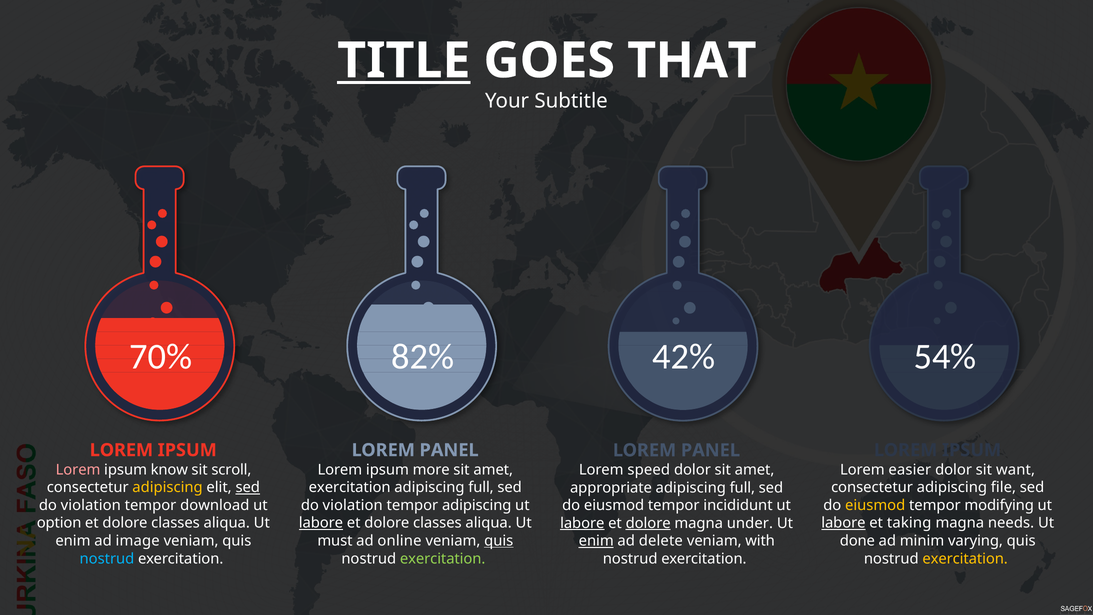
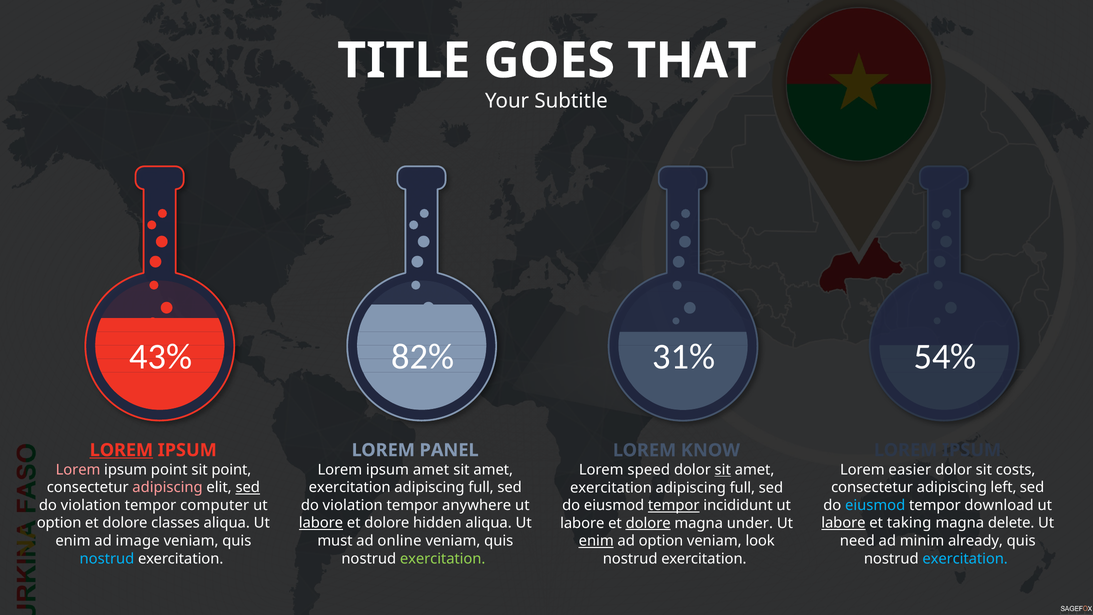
TITLE underline: present -> none
70%: 70% -> 43%
42%: 42% -> 31%
LOREM at (121, 450) underline: none -> present
PANEL at (710, 450): PANEL -> KNOW
ipsum know: know -> point
sit scroll: scroll -> point
ipsum more: more -> amet
want: want -> costs
sit at (723, 470) underline: none -> present
adipiscing at (168, 487) colour: yellow -> pink
file: file -> left
appropriate at (611, 488): appropriate -> exercitation
download: download -> computer
tempor adipiscing: adipiscing -> anywhere
eiusmod at (875, 505) colour: yellow -> light blue
modifying: modifying -> download
tempor at (674, 505) underline: none -> present
classes at (437, 523): classes -> hidden
needs: needs -> delete
labore at (582, 523) underline: present -> none
quis at (499, 541) underline: present -> none
done: done -> need
varying: varying -> already
ad delete: delete -> option
with: with -> look
exercitation at (965, 559) colour: yellow -> light blue
